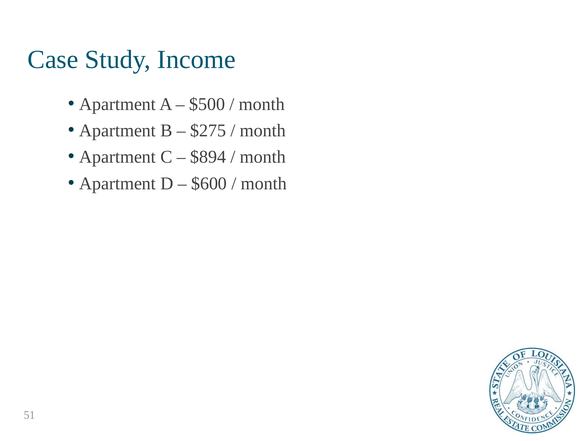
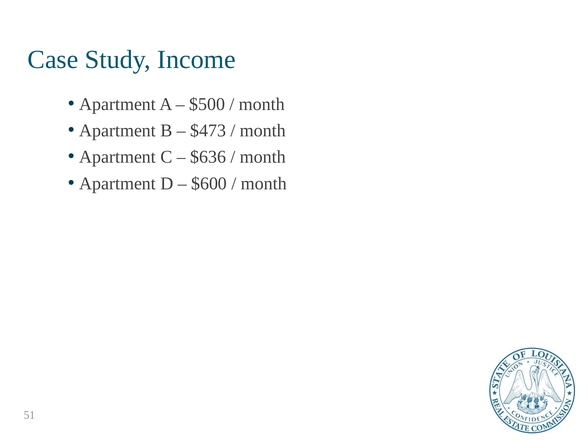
$275: $275 -> $473
$894: $894 -> $636
